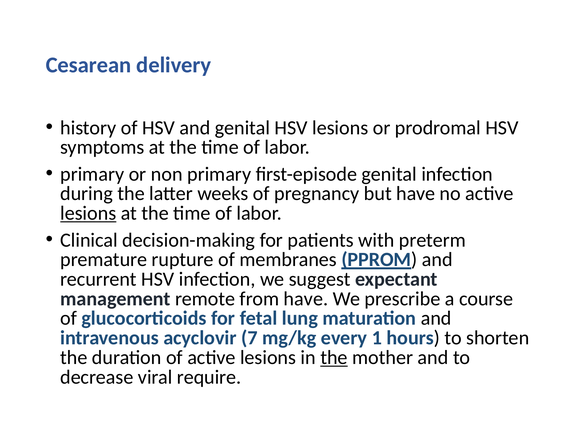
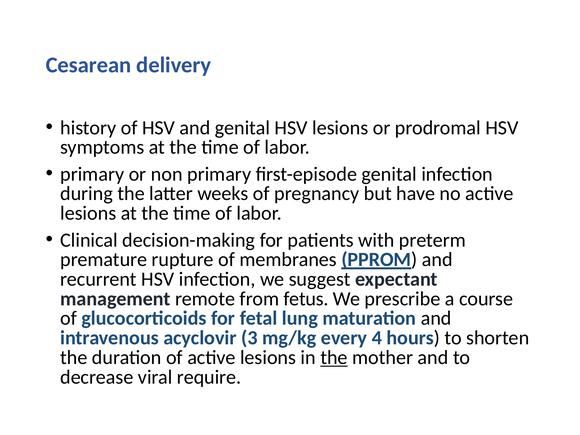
lesions at (88, 213) underline: present -> none
from have: have -> fetus
7: 7 -> 3
1: 1 -> 4
